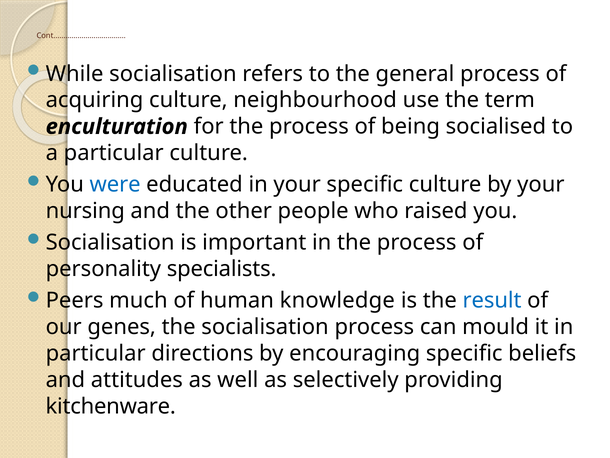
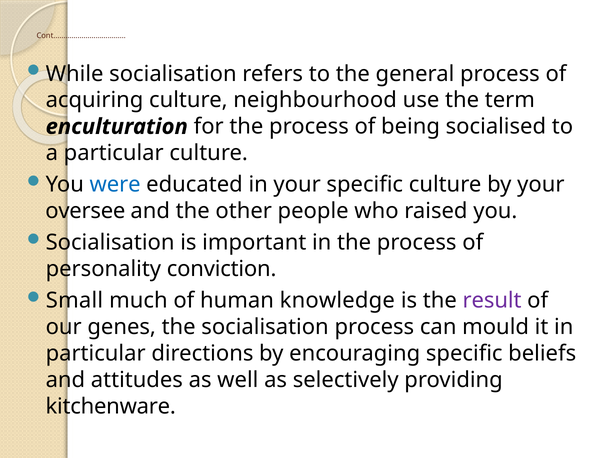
nursing: nursing -> oversee
specialists: specialists -> conviction
Peers: Peers -> Small
result colour: blue -> purple
